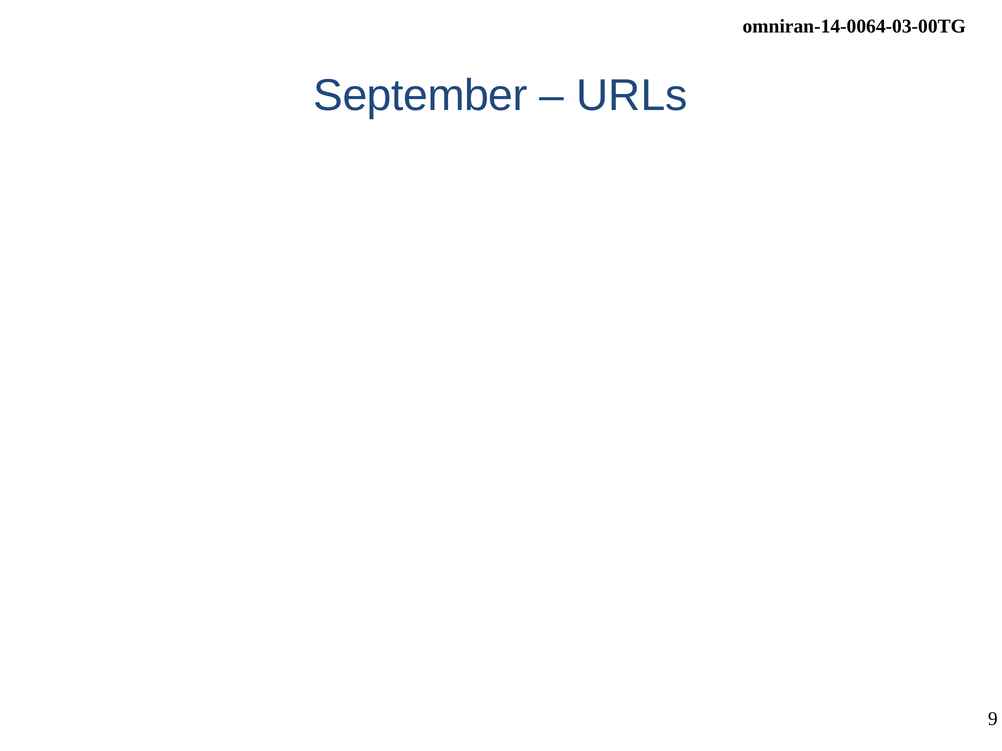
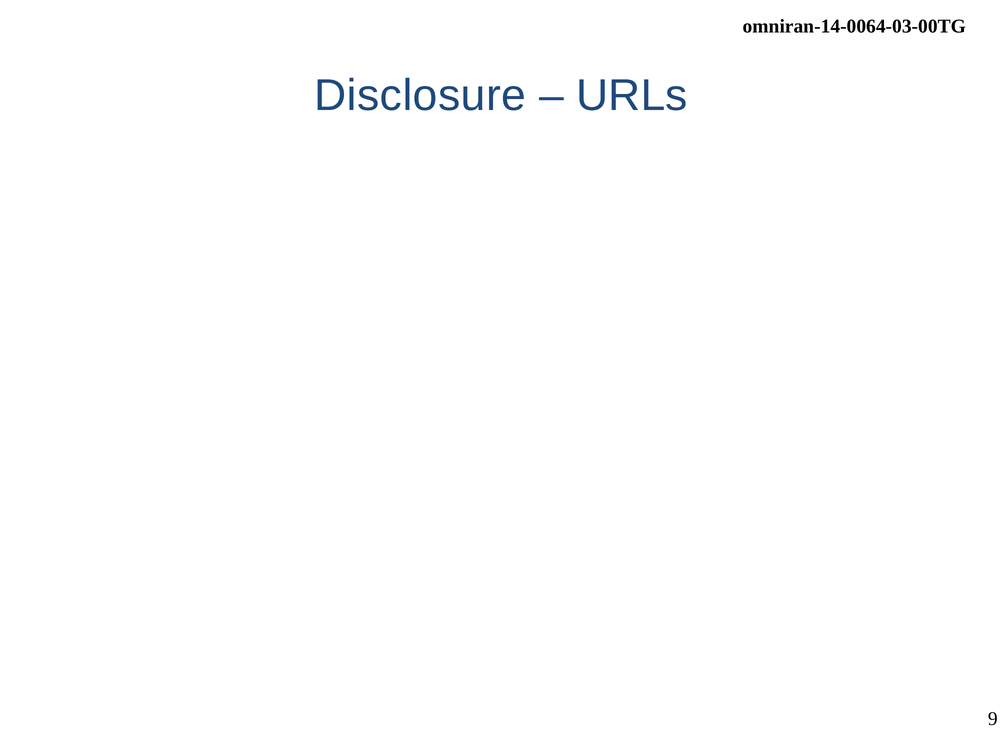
September at (421, 96): September -> Disclosure
